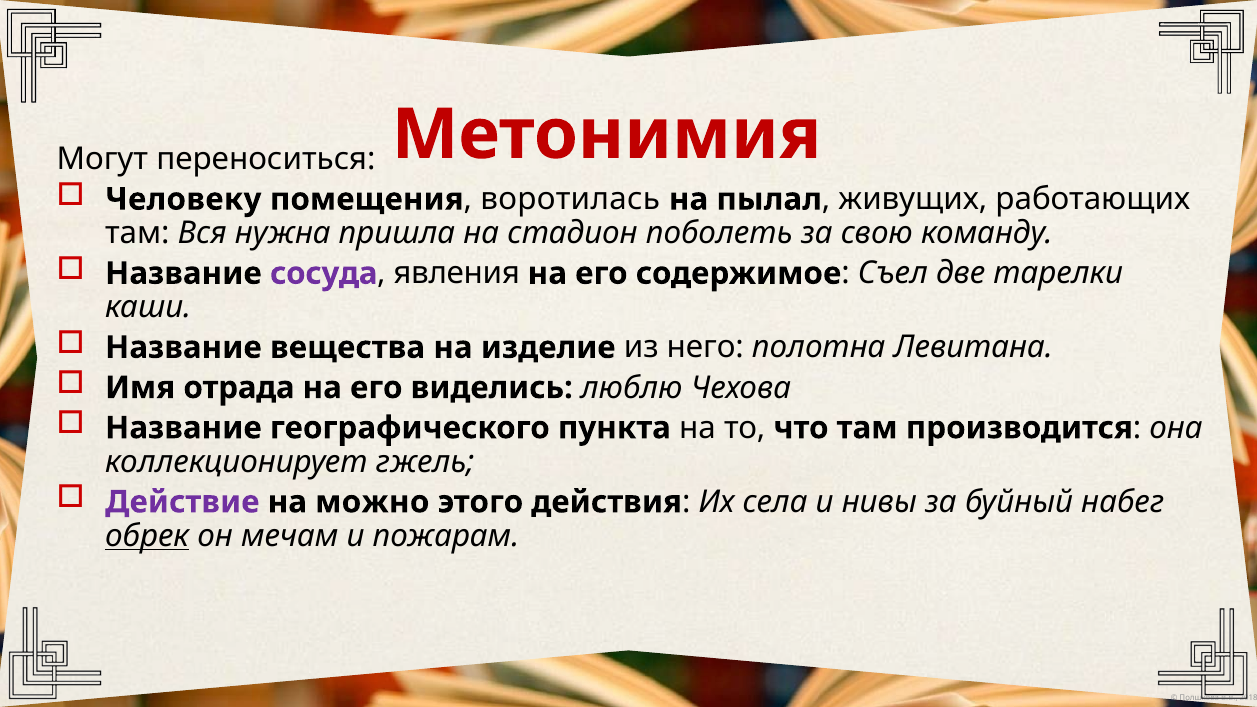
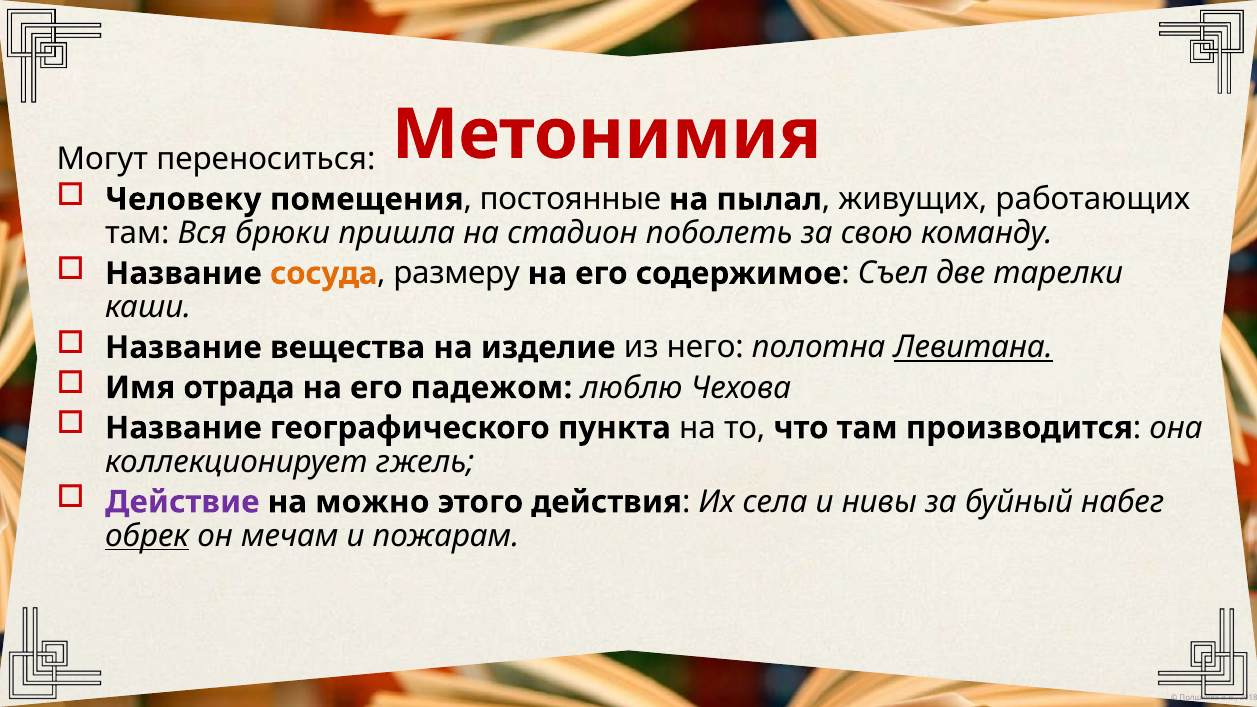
воротилась: воротилась -> постоянные
нужна: нужна -> брюки
сосуда colour: purple -> orange
явления: явления -> размеру
Левитана underline: none -> present
виделись: виделись -> падежом
